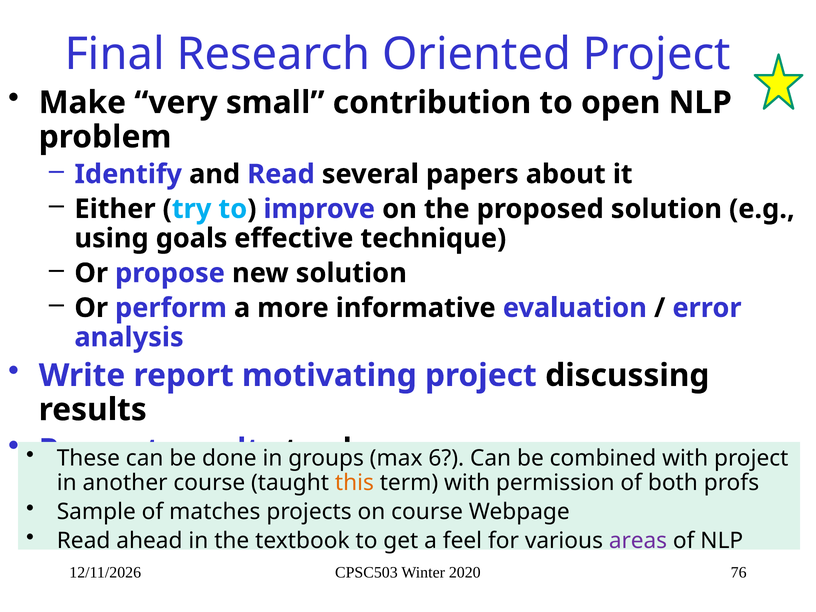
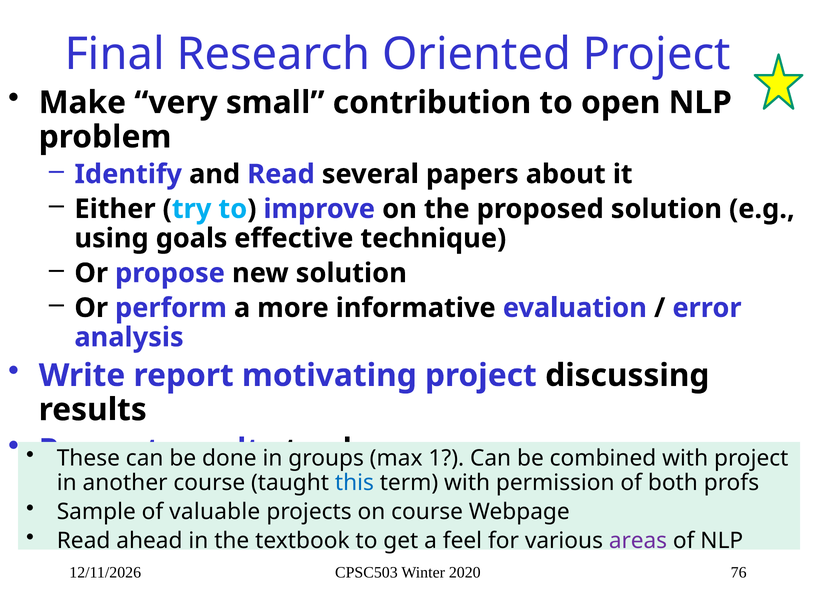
6: 6 -> 1
this colour: orange -> blue
matches: matches -> valuable
